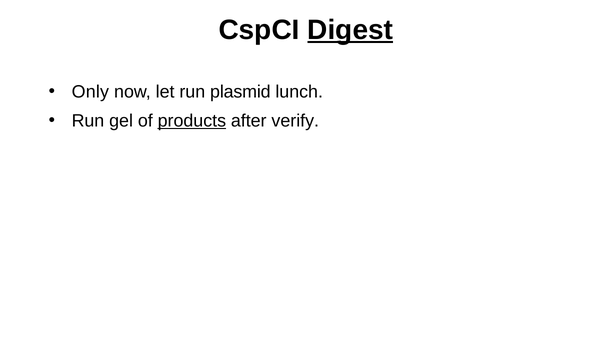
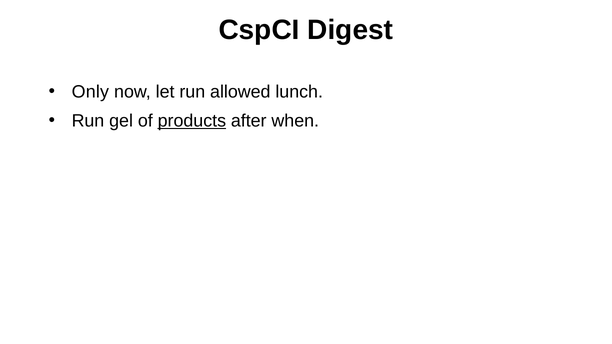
Digest underline: present -> none
plasmid: plasmid -> allowed
verify: verify -> when
